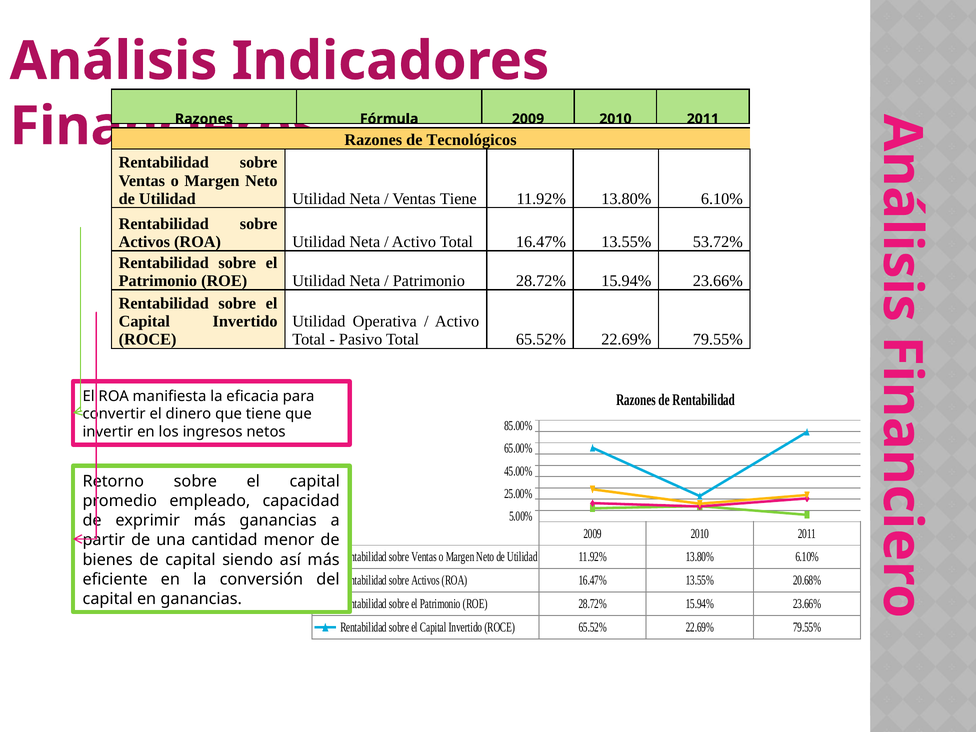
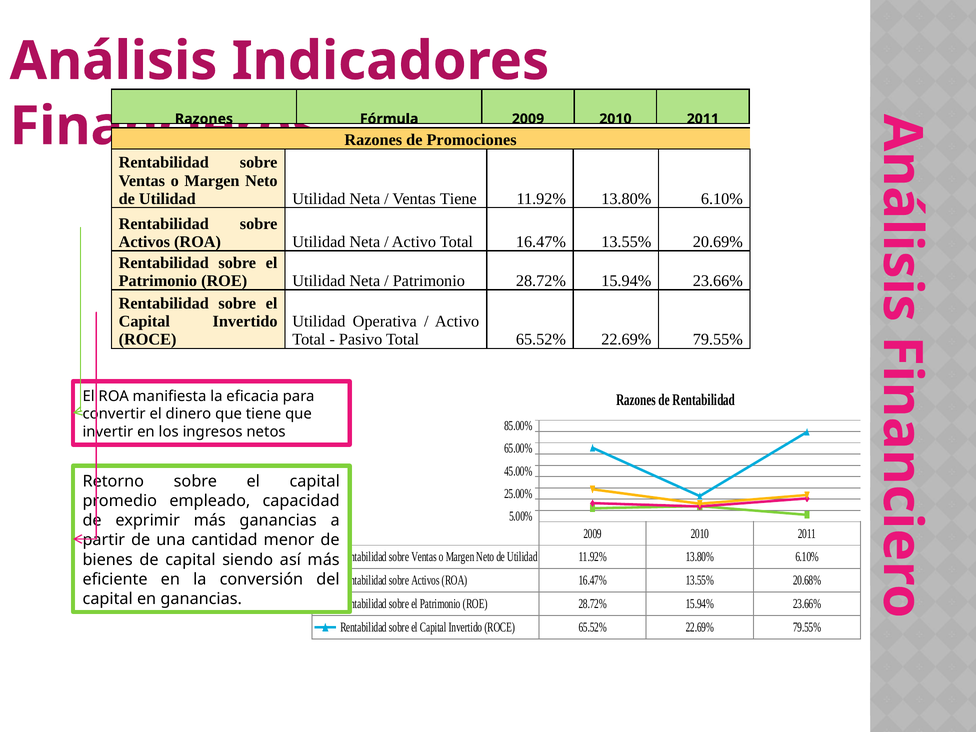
Tecnológicos: Tecnológicos -> Promociones
53.72%: 53.72% -> 20.69%
